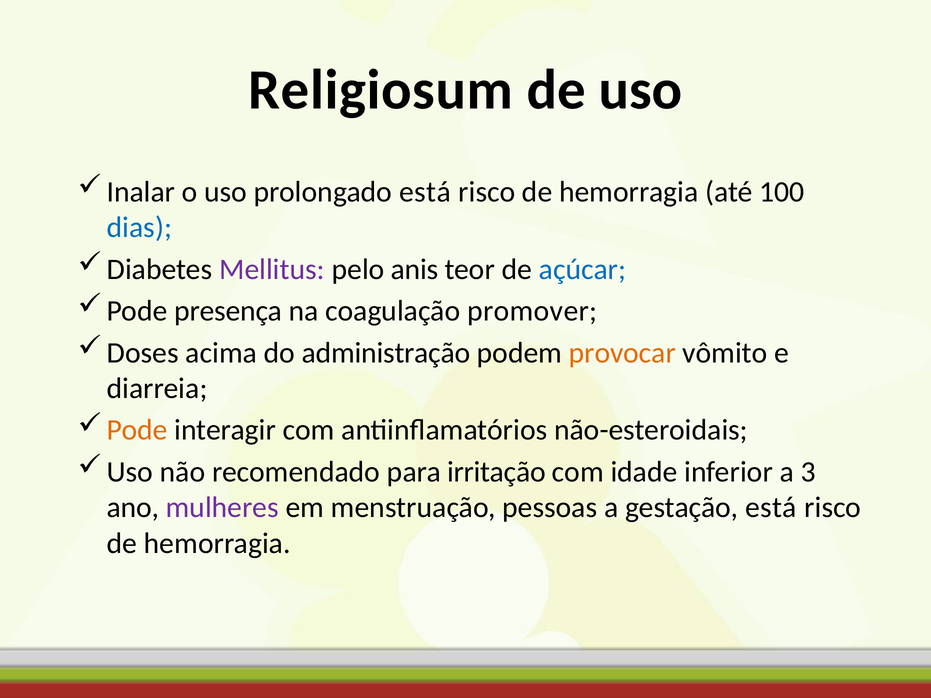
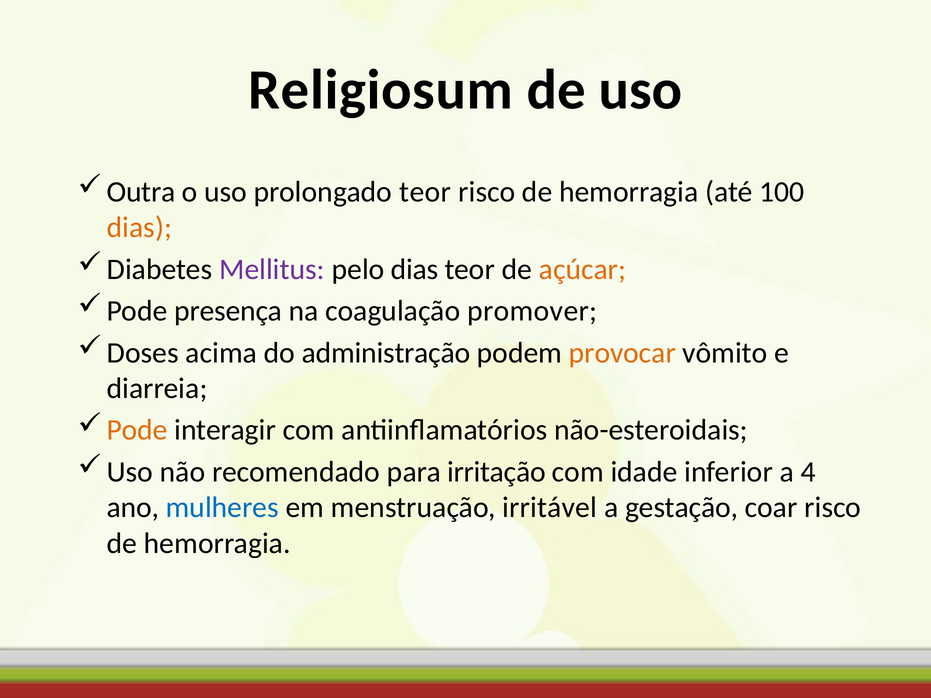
Inalar: Inalar -> Outra
prolongado está: está -> teor
dias at (139, 228) colour: blue -> orange
pelo anis: anis -> dias
açúcar colour: blue -> orange
3: 3 -> 4
mulheres colour: purple -> blue
pessoas: pessoas -> irritável
gestação está: está -> coar
